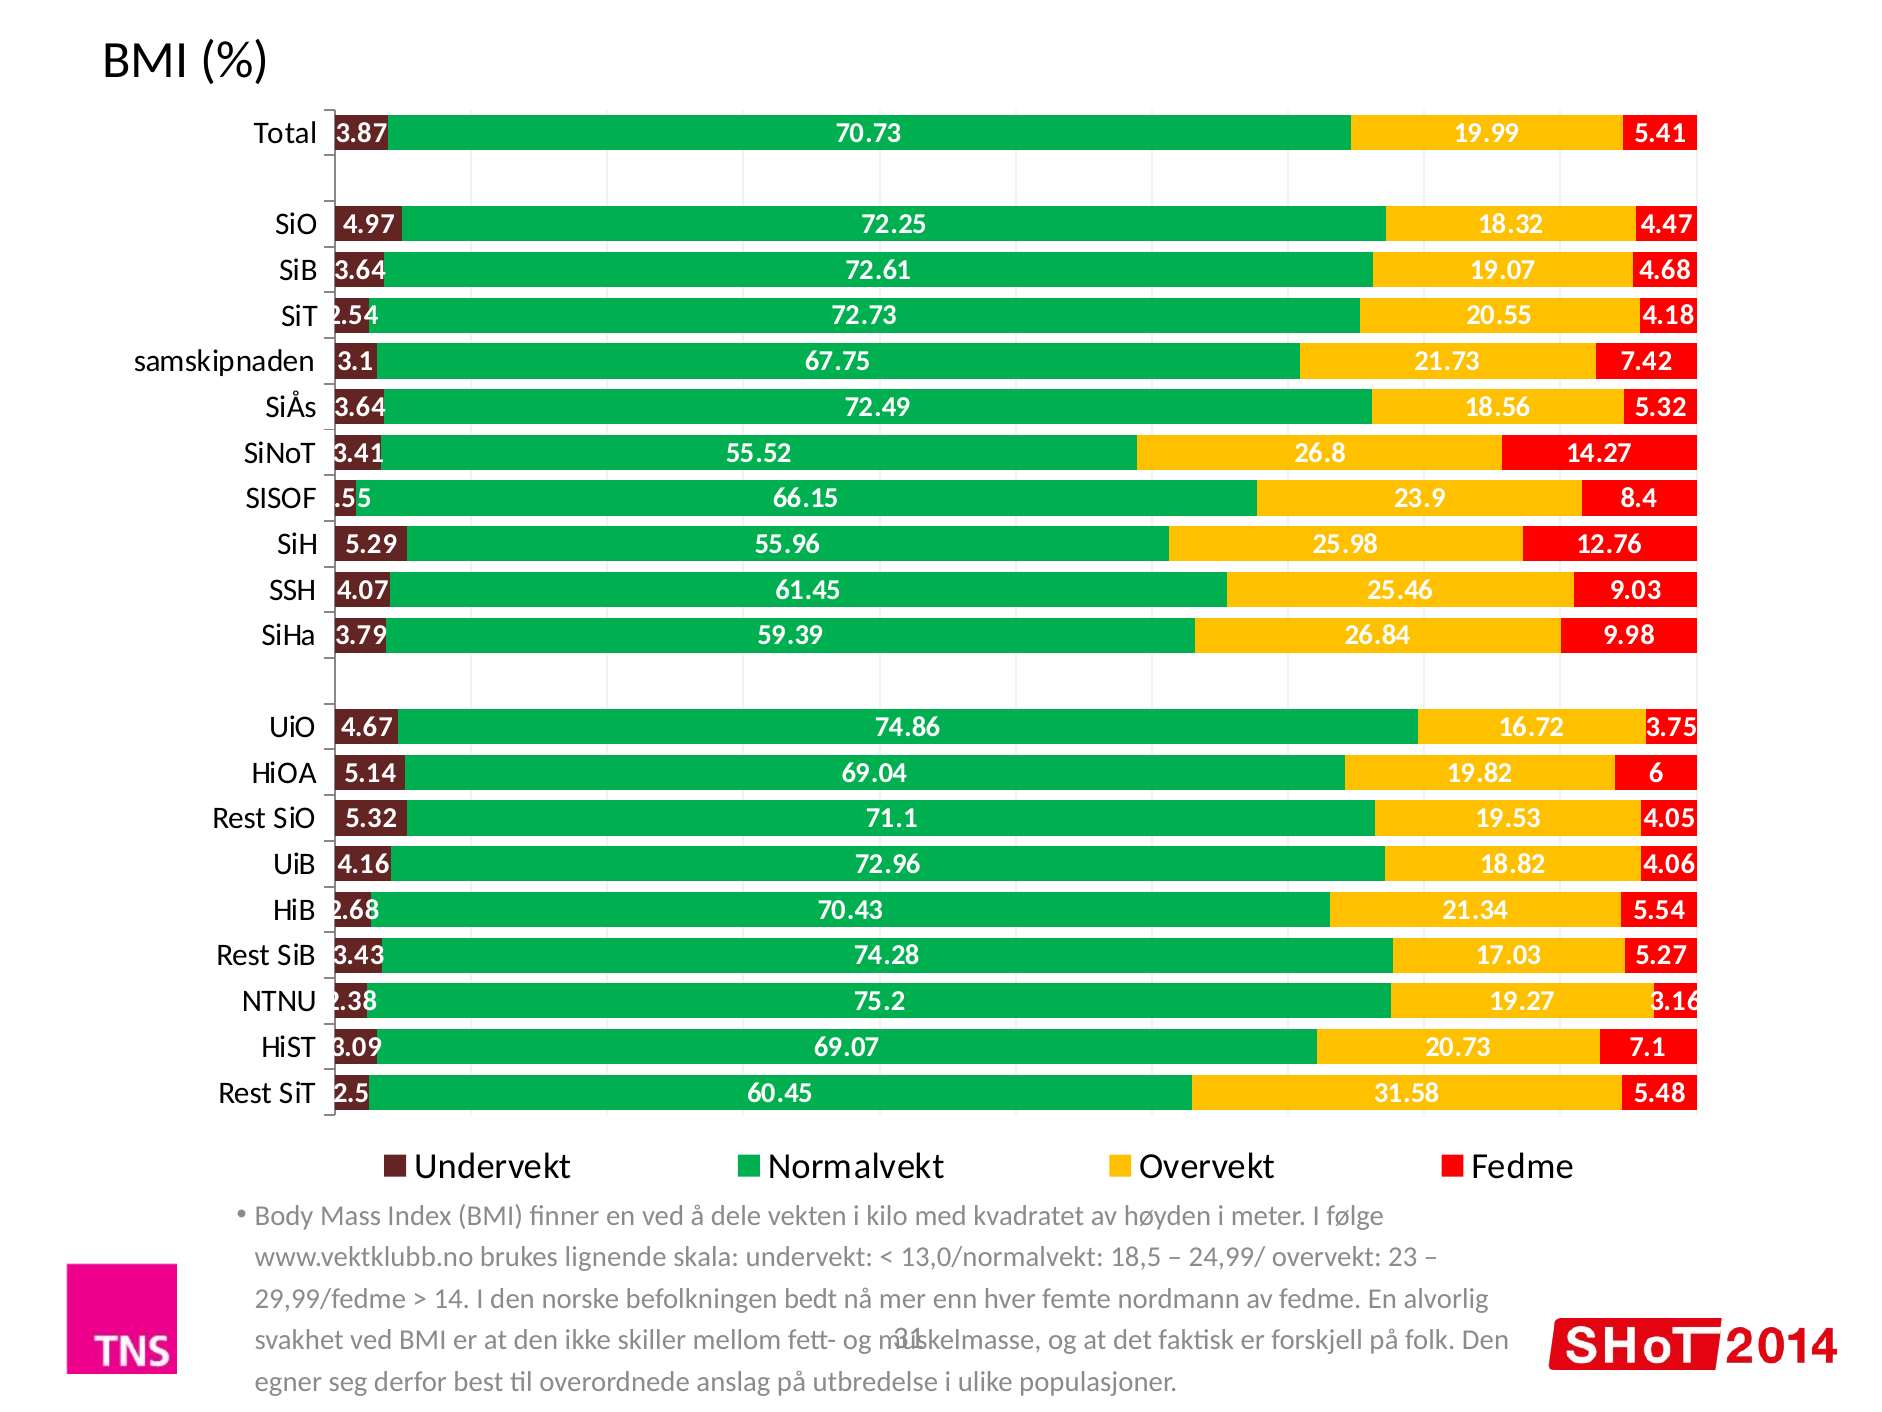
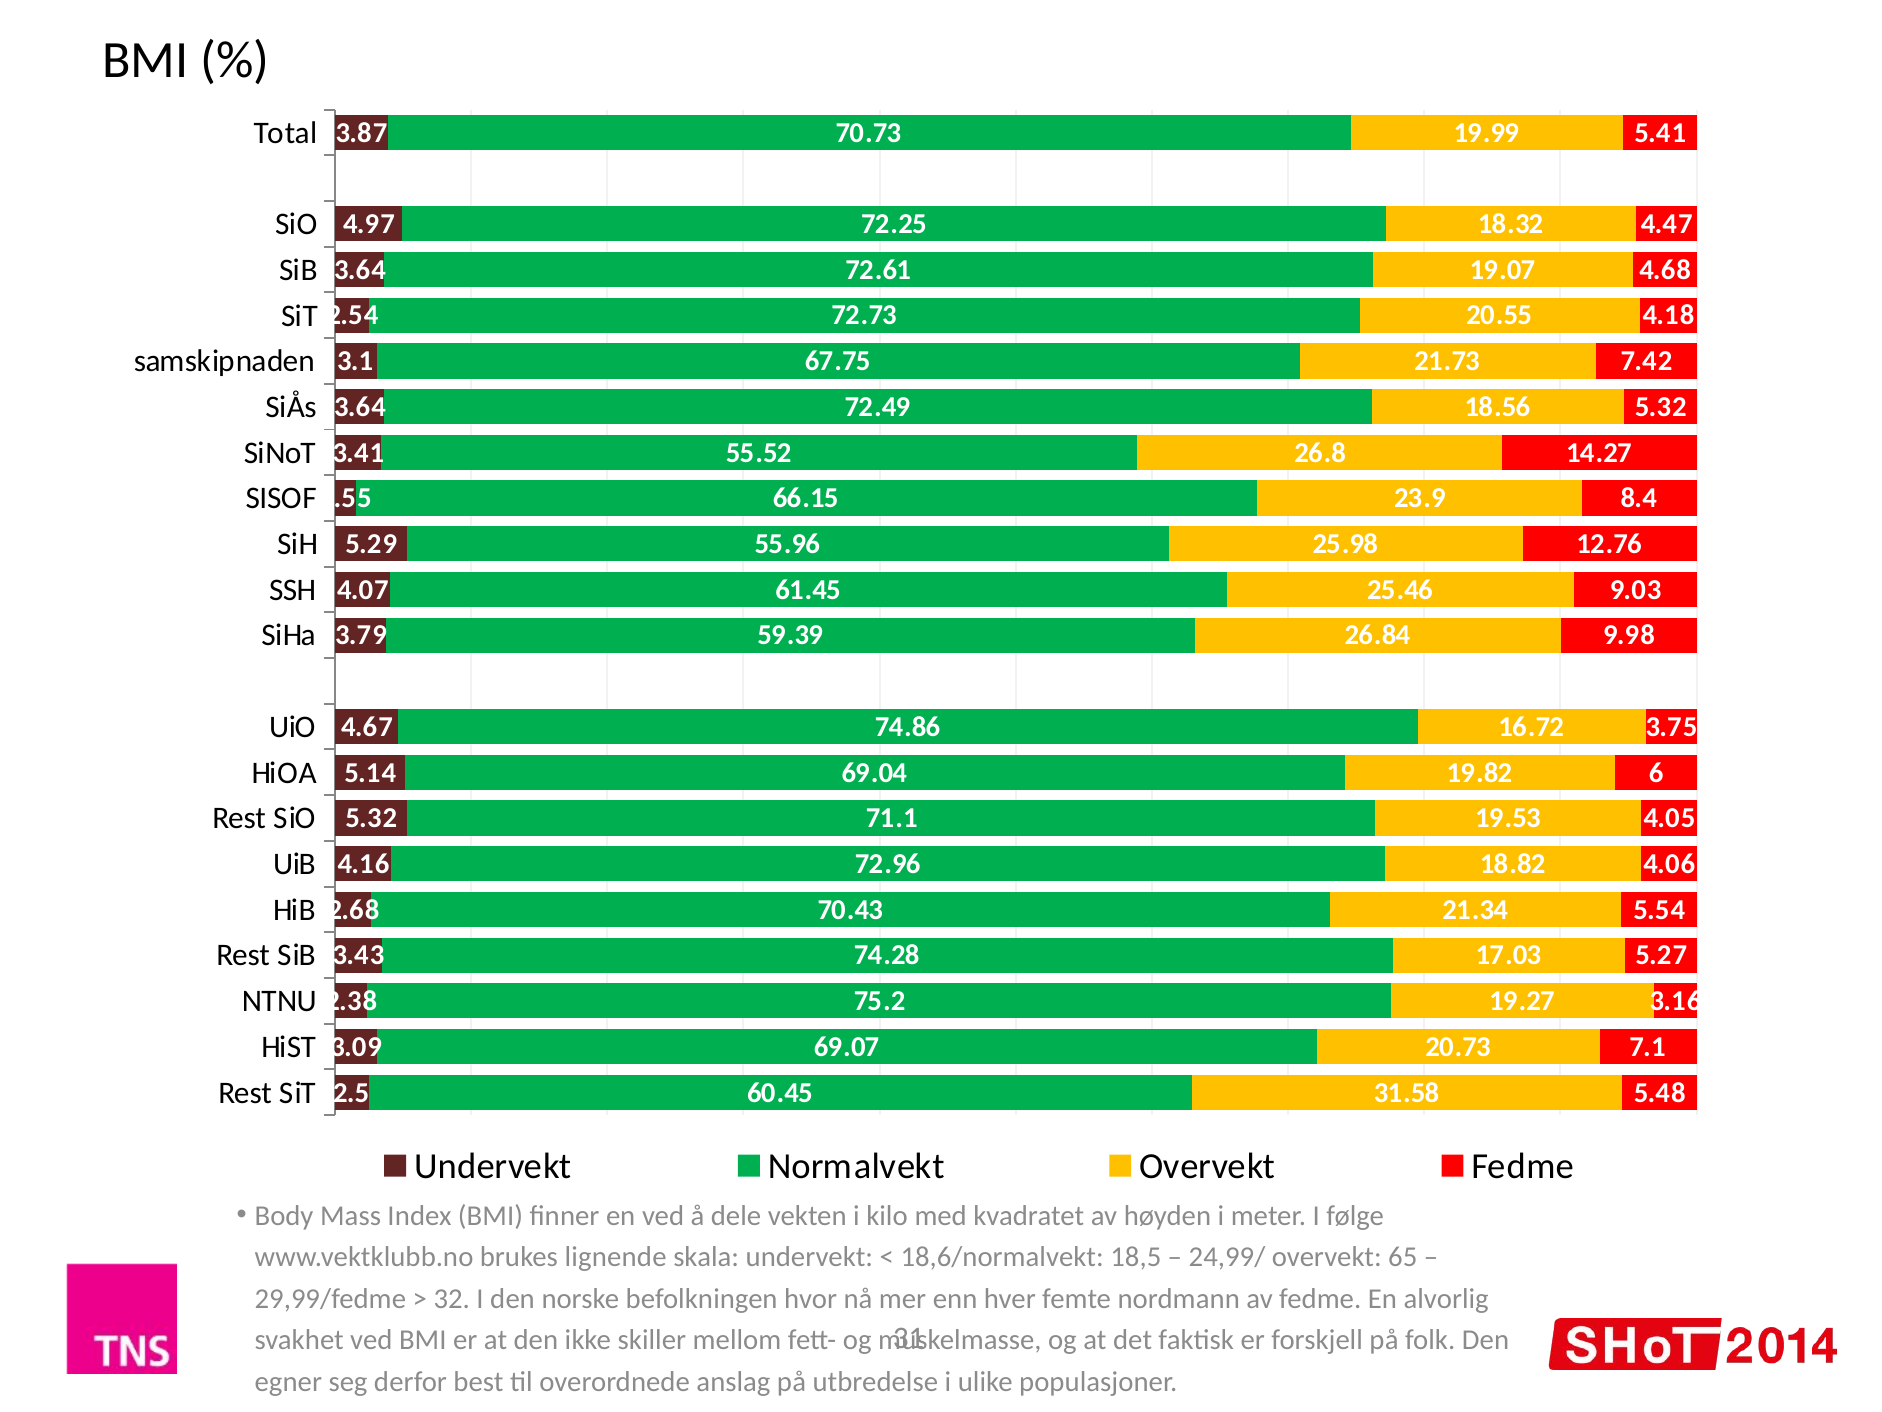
13,0/normalvekt: 13,0/normalvekt -> 18,6/normalvekt
23: 23 -> 65
14: 14 -> 32
bedt: bedt -> hvor
